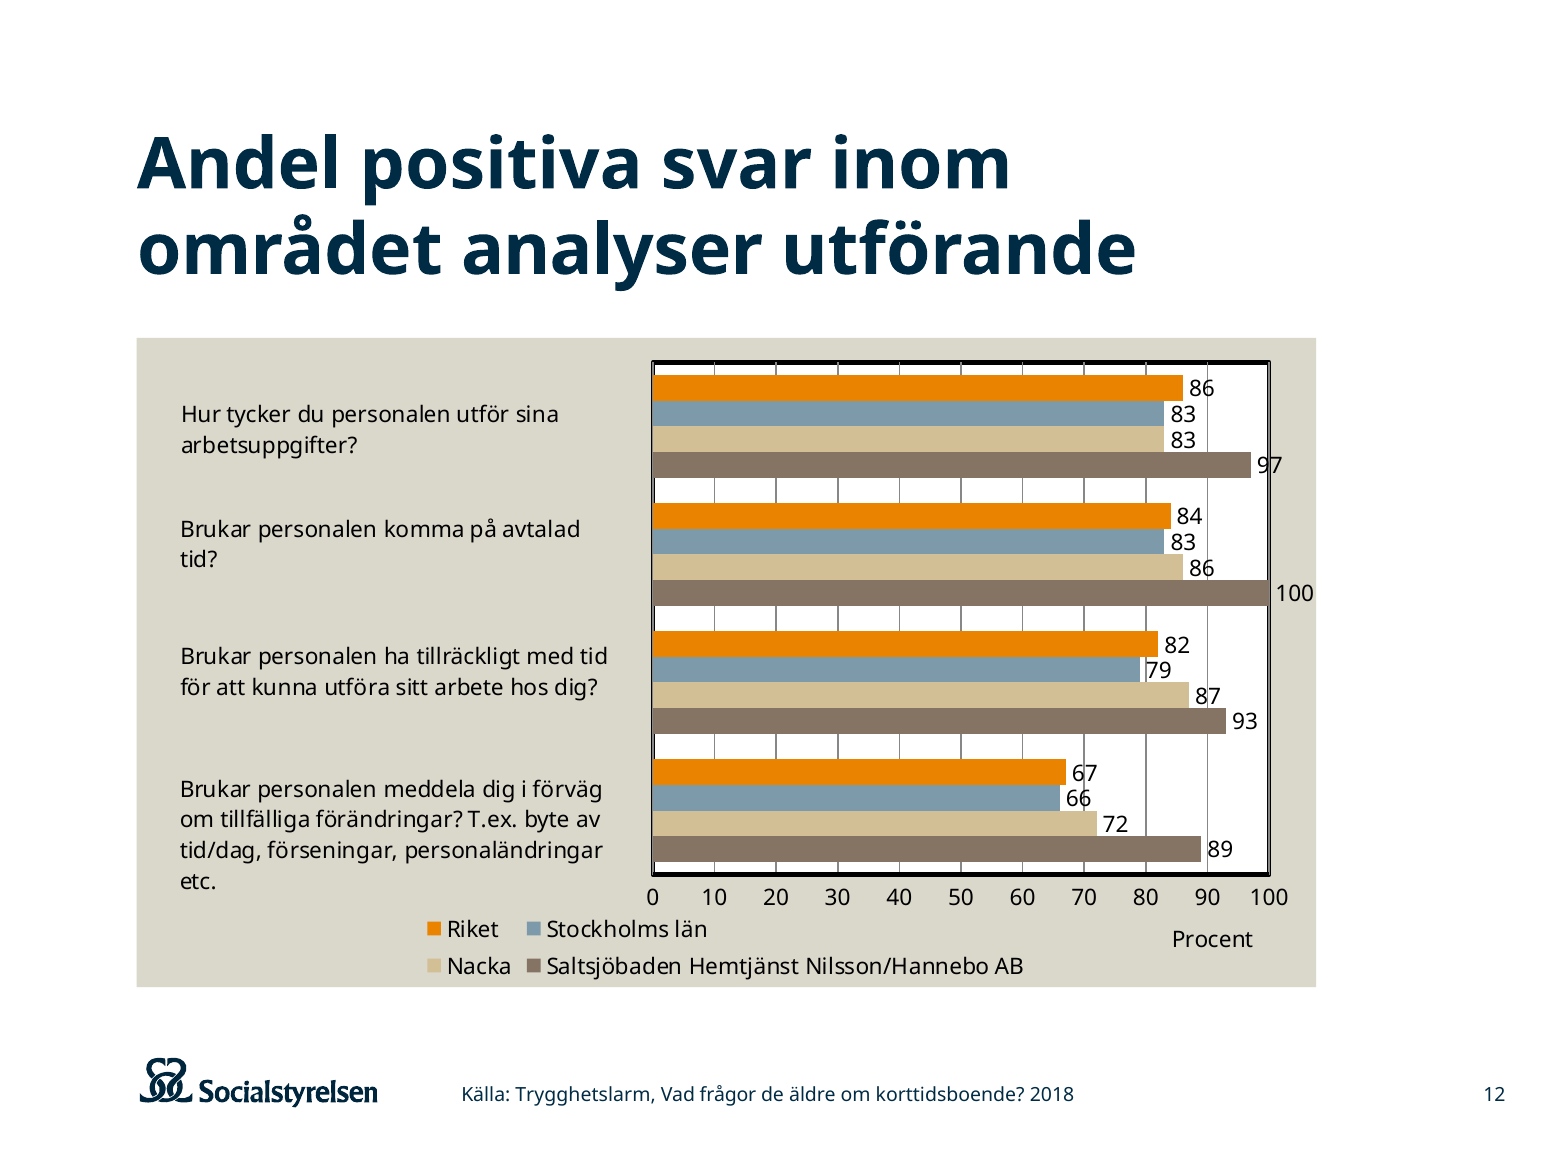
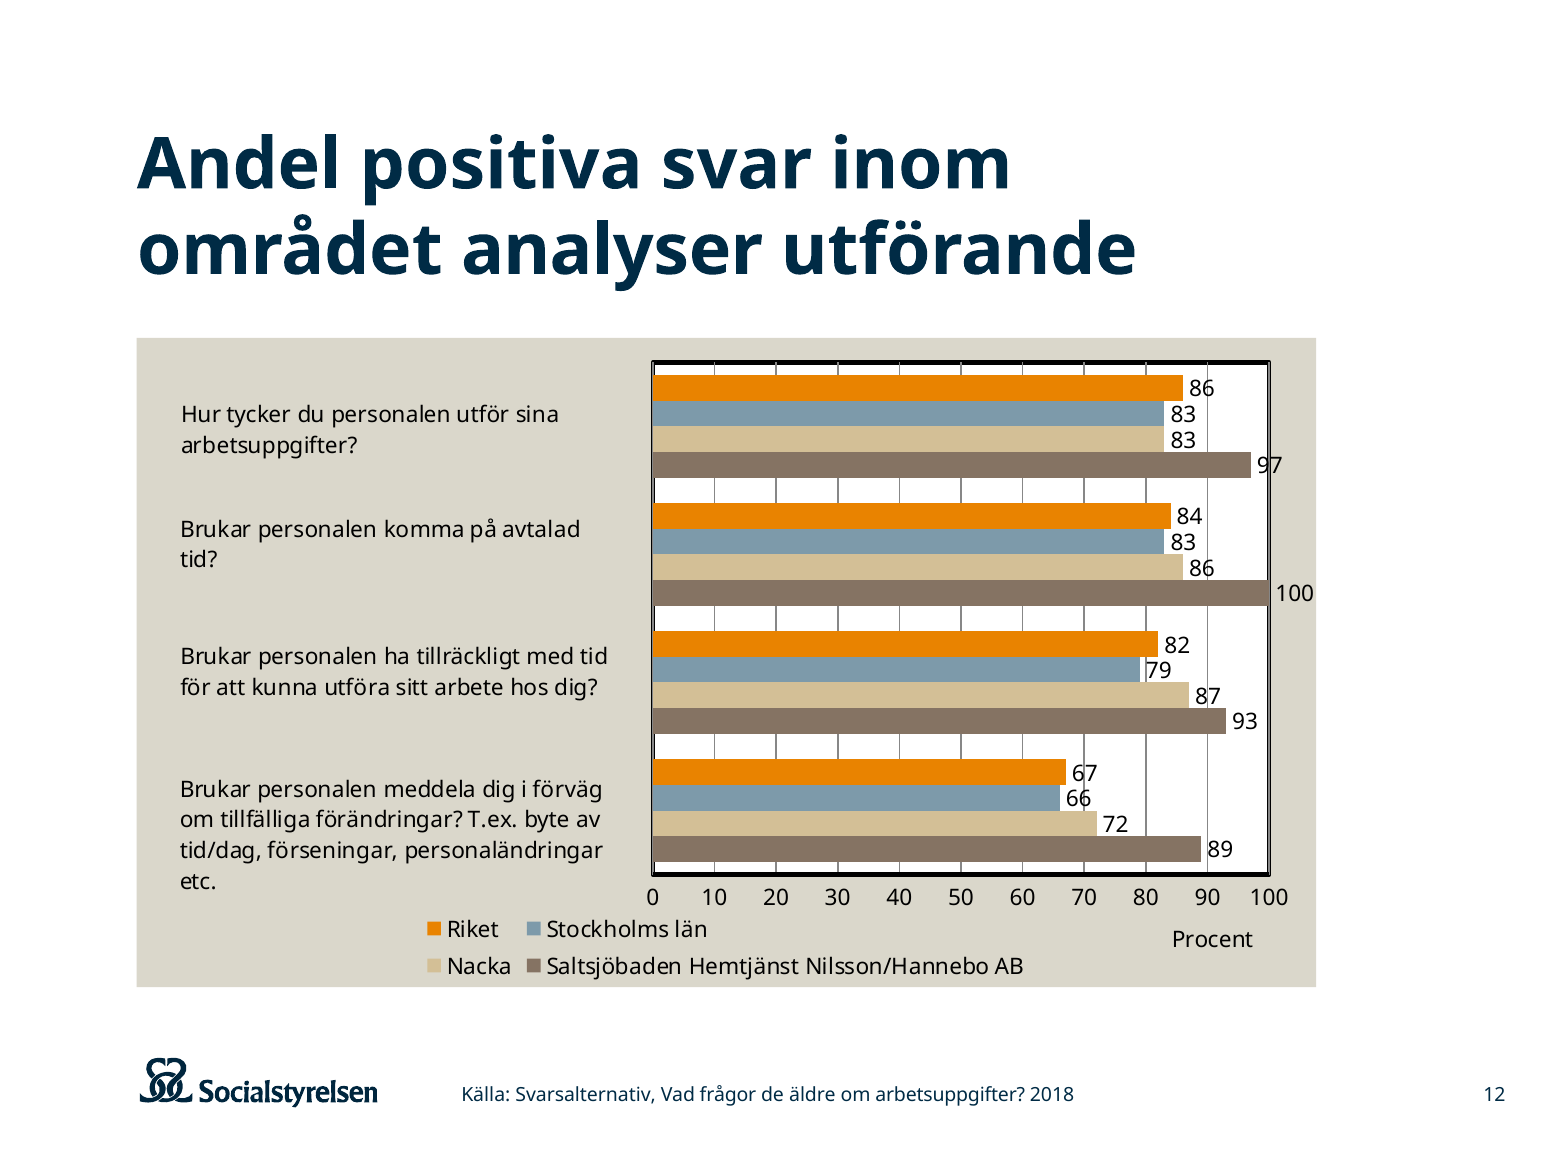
Trygghetslarm: Trygghetslarm -> Svarsalternativ
om korttidsboende: korttidsboende -> arbetsuppgifter
